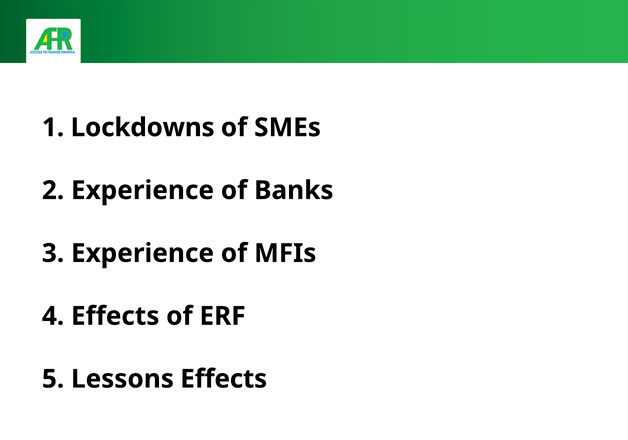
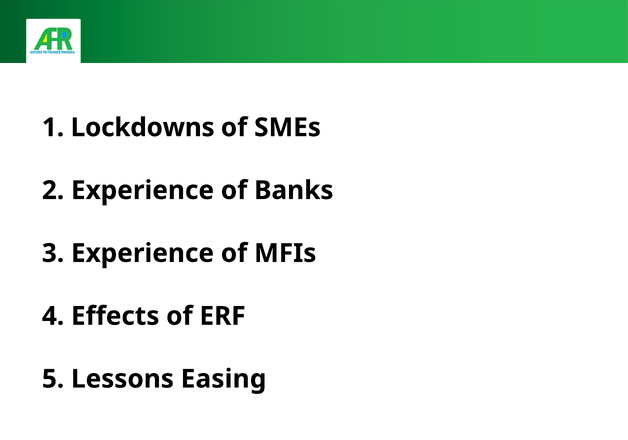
Lessons Effects: Effects -> Easing
